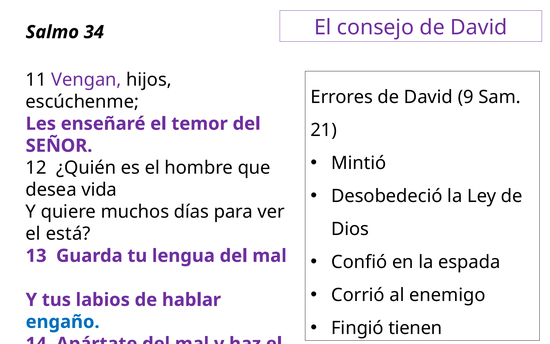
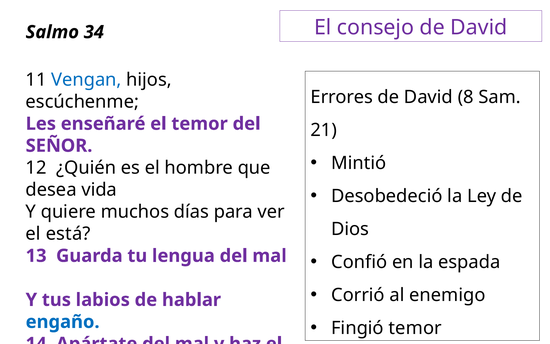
Vengan colour: purple -> blue
9: 9 -> 8
Fingió tienen: tienen -> temor
